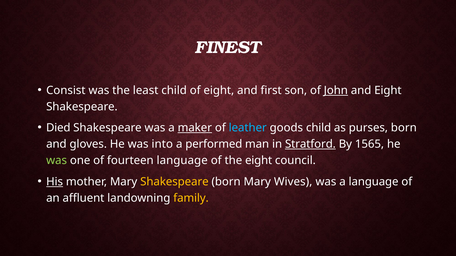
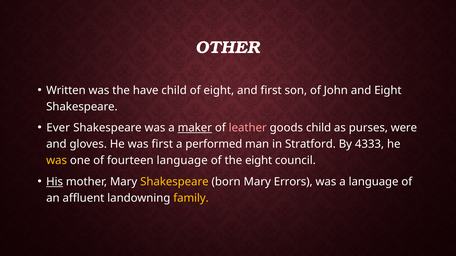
FINEST: FINEST -> OTHER
Consist: Consist -> Written
least: least -> have
John underline: present -> none
Died: Died -> Ever
leather colour: light blue -> pink
purses born: born -> were
was into: into -> first
Stratford underline: present -> none
1565: 1565 -> 4333
was at (57, 161) colour: light green -> yellow
Wives: Wives -> Errors
